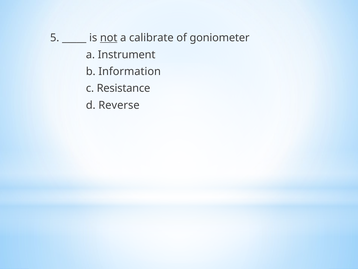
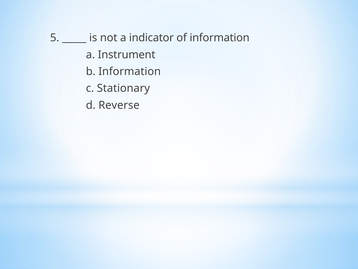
not underline: present -> none
calibrate: calibrate -> indicator
of goniometer: goniometer -> information
Resistance: Resistance -> Stationary
